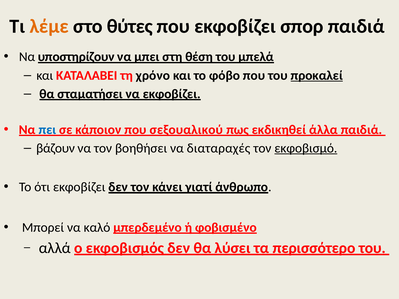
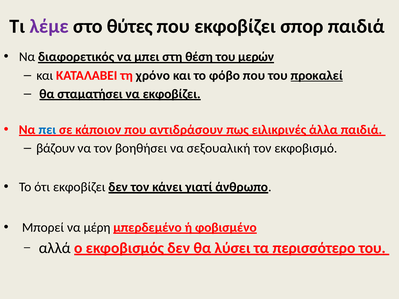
λέμε colour: orange -> purple
υποστηρίζουν: υποστηρίζουν -> διαφορετικός
μπελά: μπελά -> μερών
σεξουαλικού: σεξουαλικού -> αντιδράσουν
εκδικηθεί: εκδικηθεί -> ειλικρινές
διαταραχές: διαταραχές -> σεξουαλική
εκφοβισμό underline: present -> none
καλό: καλό -> μέρη
